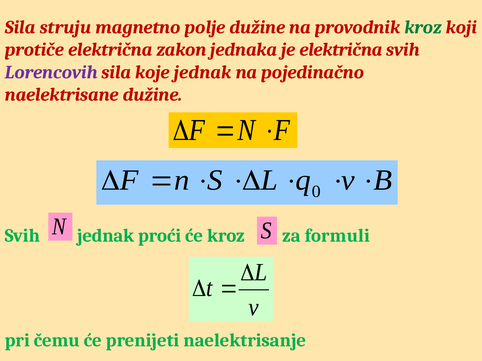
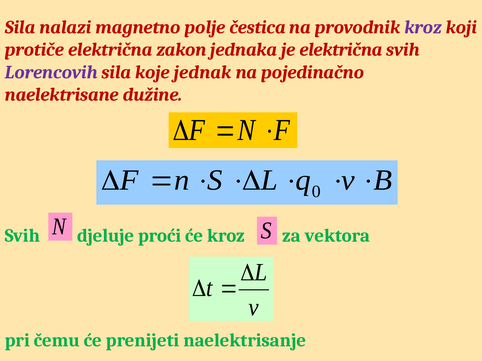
struju: struju -> nalazi
polje dužine: dužine -> čestica
kroz at (423, 27) colour: green -> purple
Svih jednak: jednak -> djeluje
formuli: formuli -> vektora
